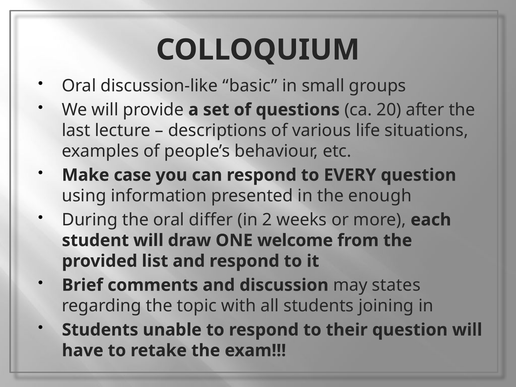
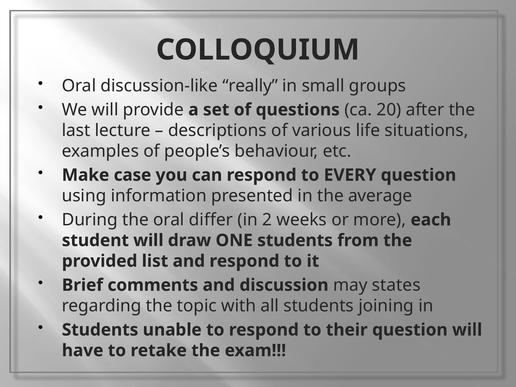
basic: basic -> really
enough: enough -> average
ONE welcome: welcome -> students
